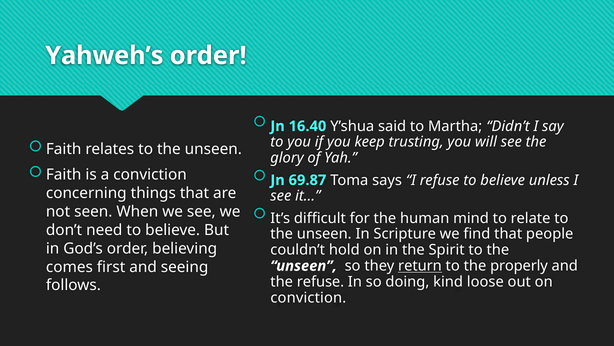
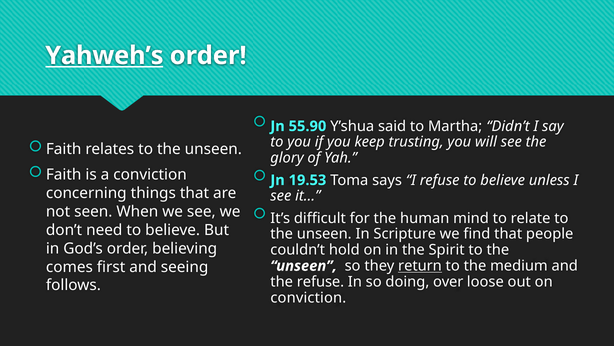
Yahweh’s underline: none -> present
16.40: 16.40 -> 55.90
69.87: 69.87 -> 19.53
properly: properly -> medium
kind: kind -> over
